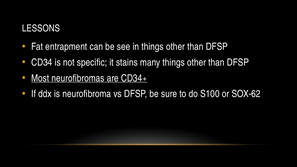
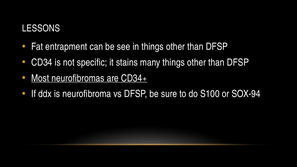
SOX-62: SOX-62 -> SOX-94
